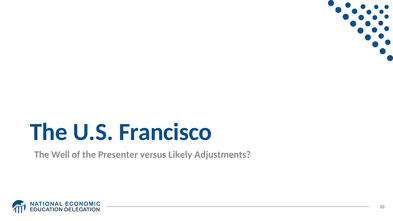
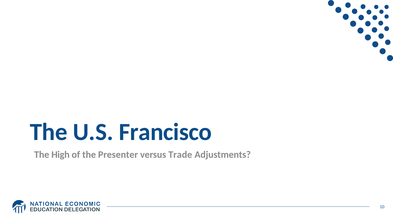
Well: Well -> High
Likely: Likely -> Trade
